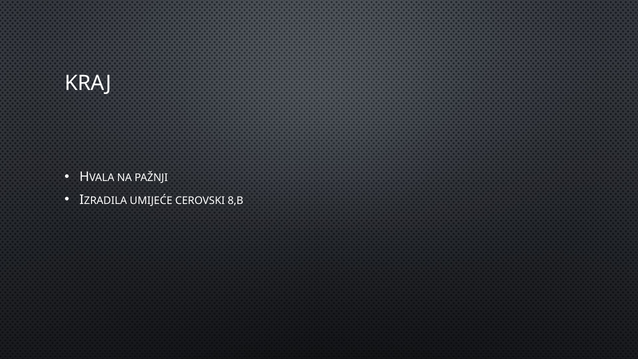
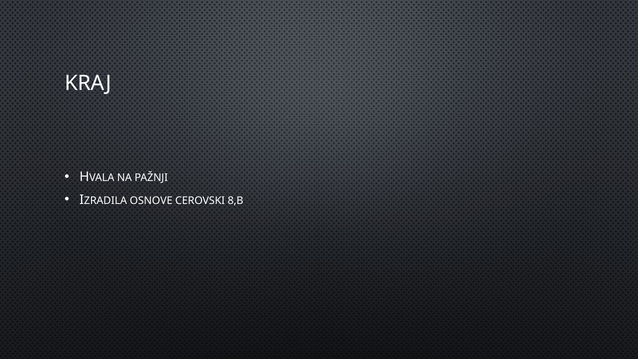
UMIJEĆE: UMIJEĆE -> OSNOVE
